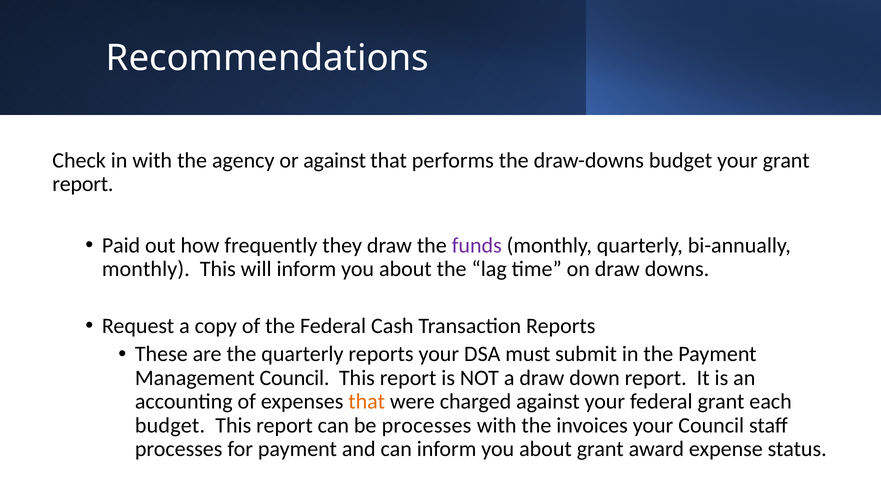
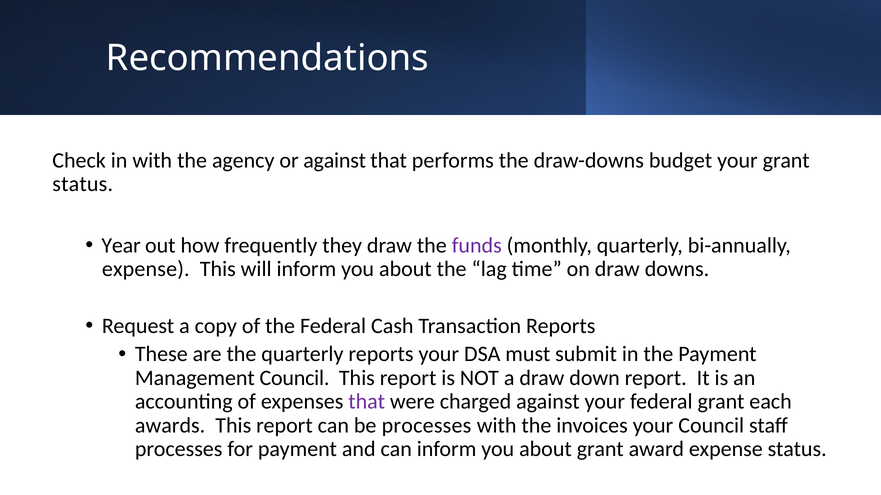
report at (83, 184): report -> status
Paid: Paid -> Year
monthly at (146, 269): monthly -> expense
that at (367, 402) colour: orange -> purple
budget at (170, 426): budget -> awards
